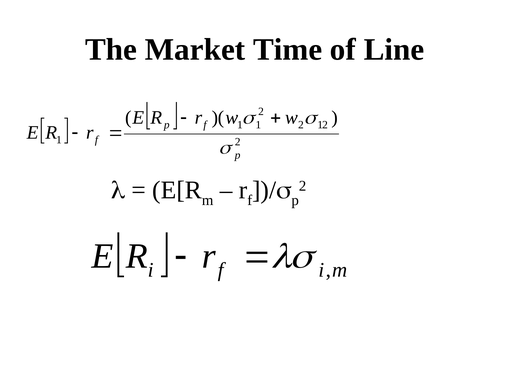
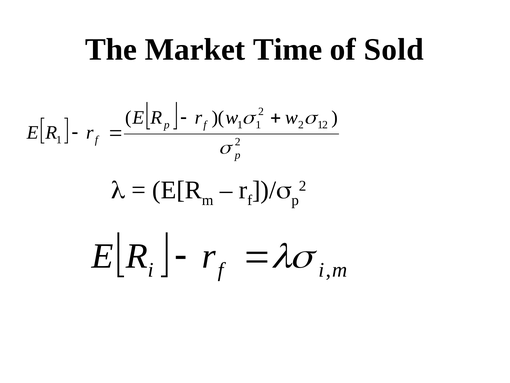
Line: Line -> Sold
